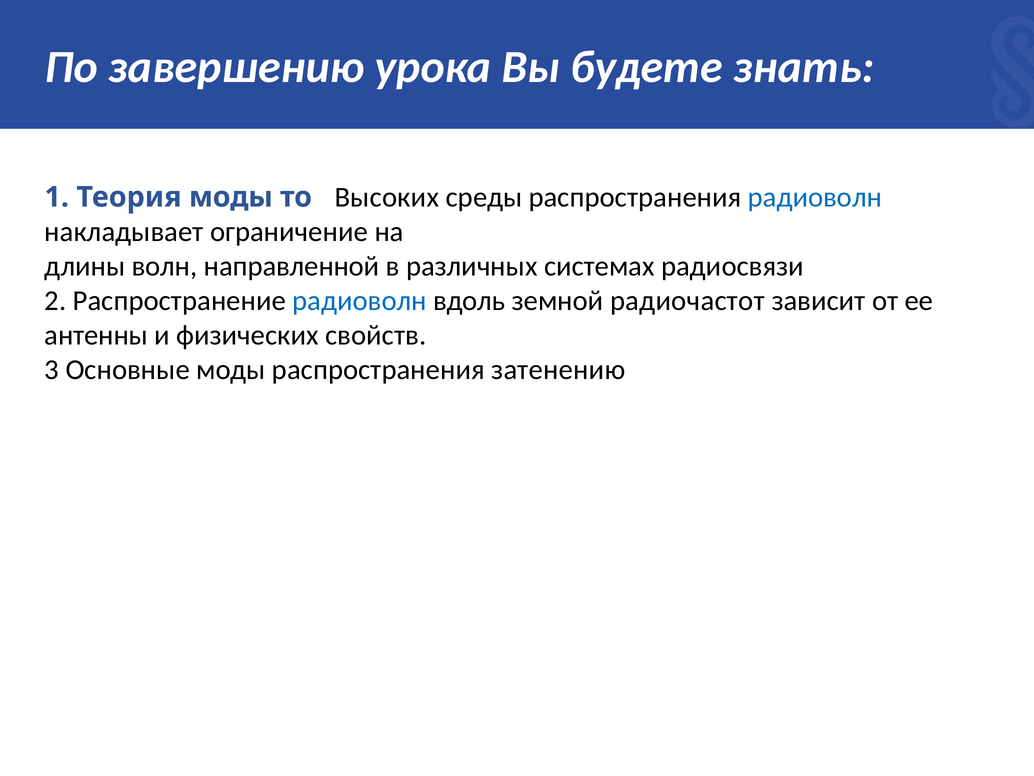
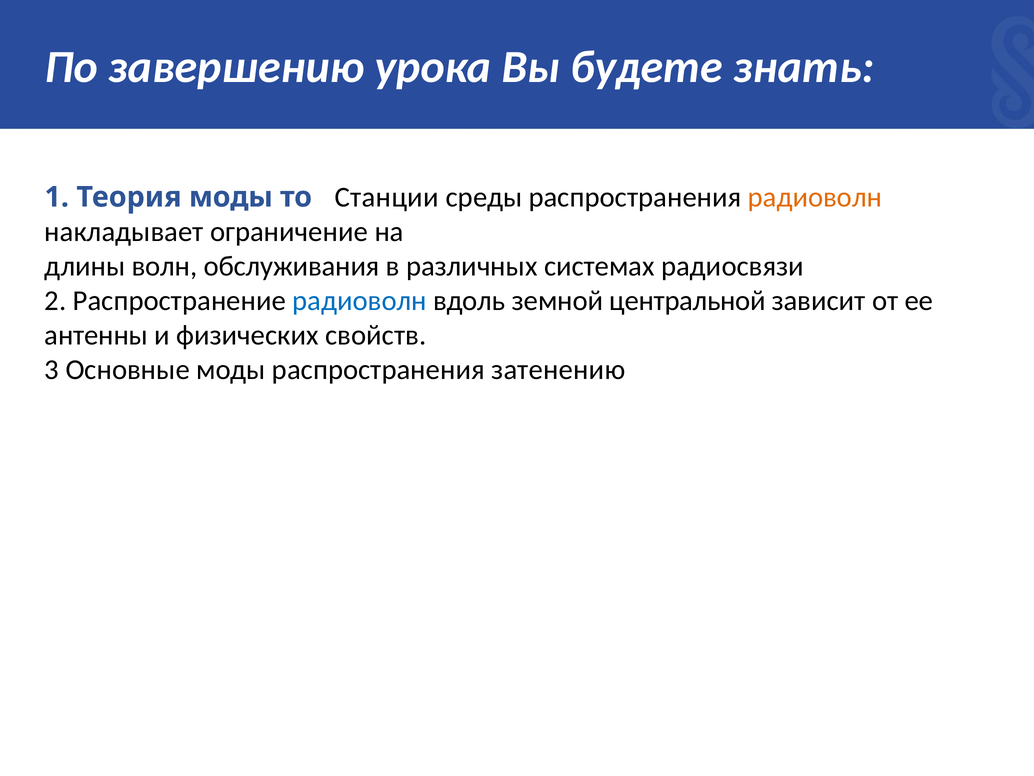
Высоких: Высоких -> Станции
радиоволн at (815, 197) colour: blue -> orange
направленной: направленной -> обслуживания
радиочастот: радиочастот -> центральной
